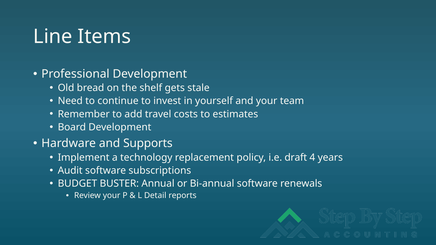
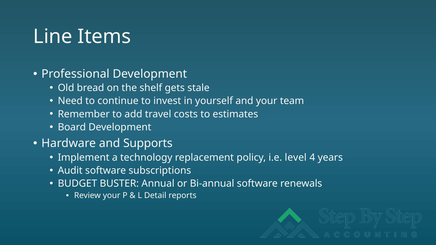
draft: draft -> level
